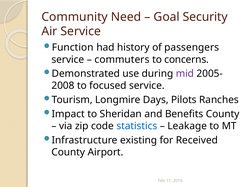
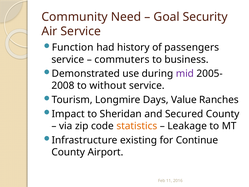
concerns: concerns -> business
focused: focused -> without
Pilots: Pilots -> Value
Benefits: Benefits -> Secured
statistics colour: blue -> orange
Received: Received -> Continue
